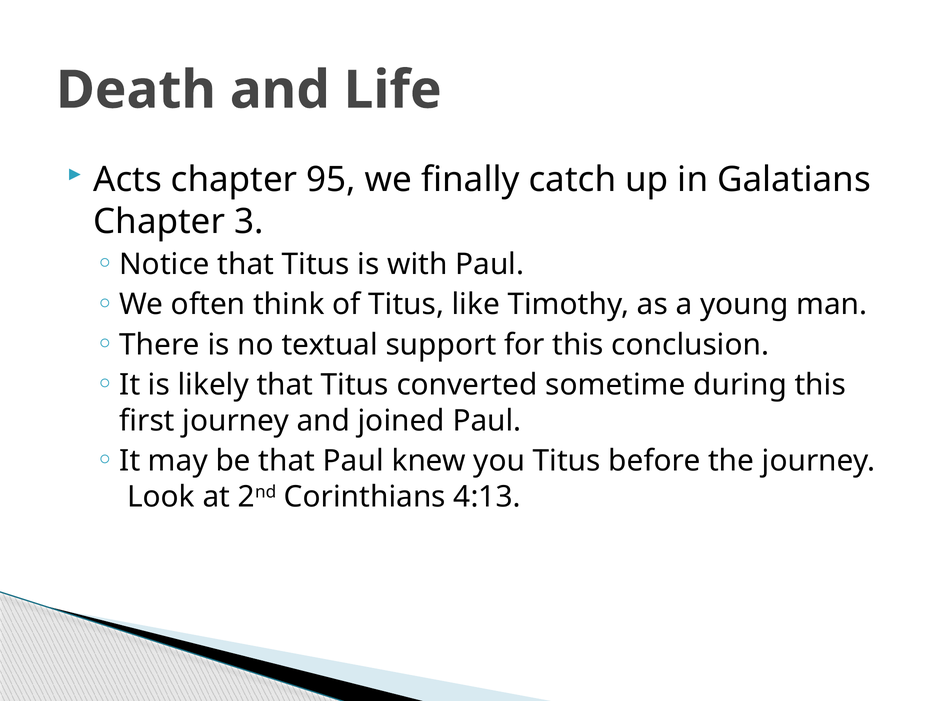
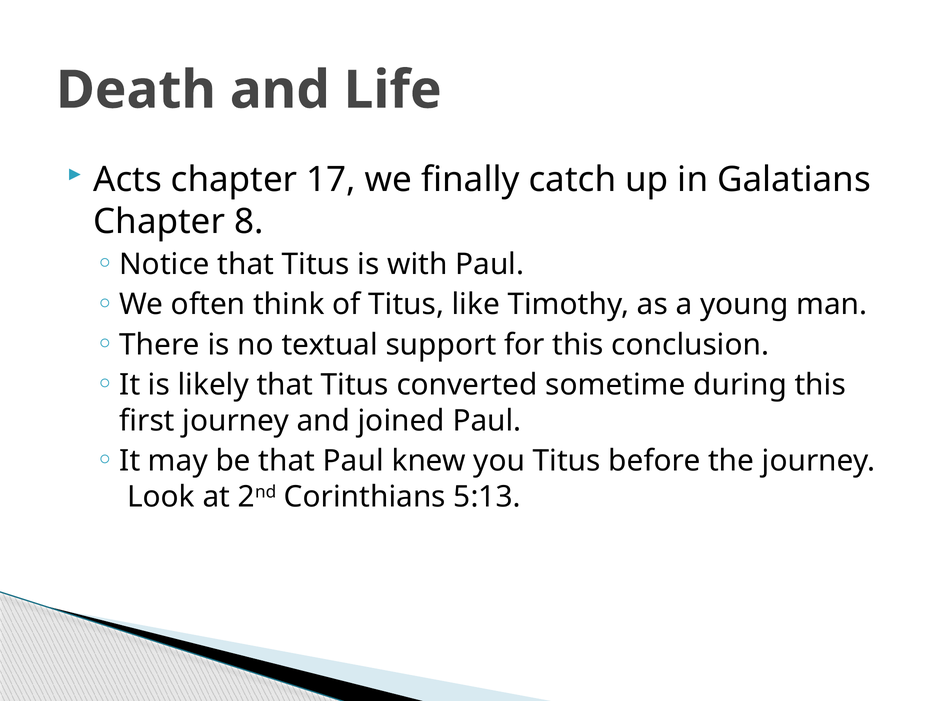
95: 95 -> 17
3: 3 -> 8
4:13: 4:13 -> 5:13
